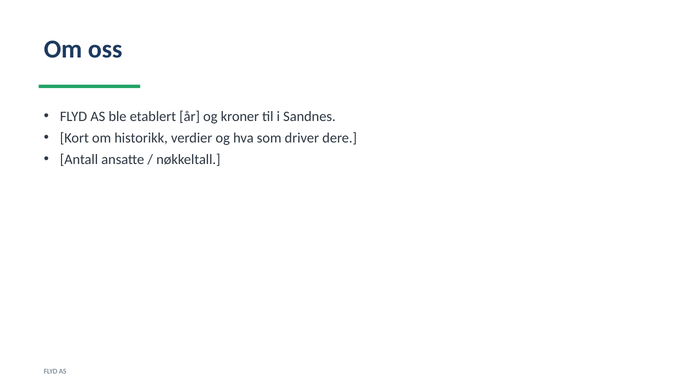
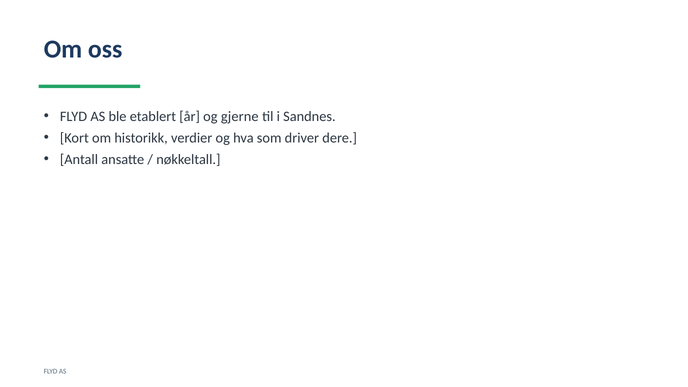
kroner: kroner -> gjerne
